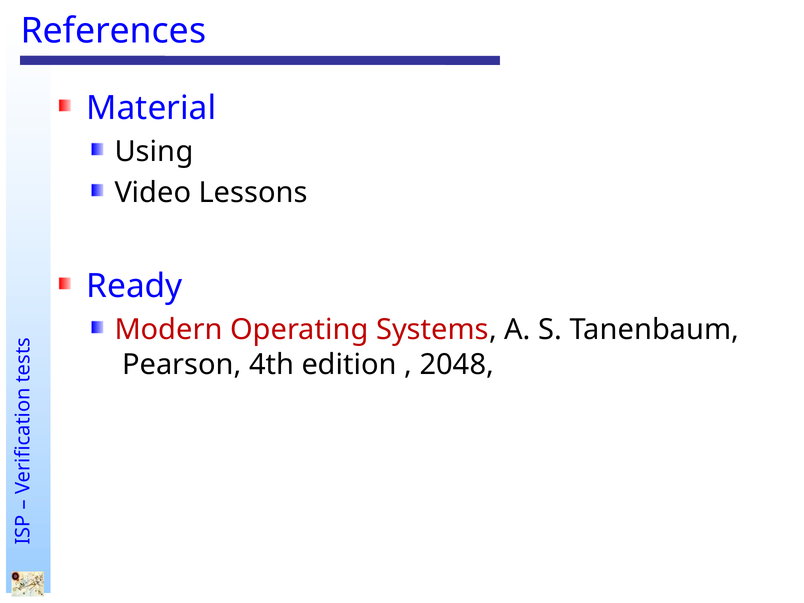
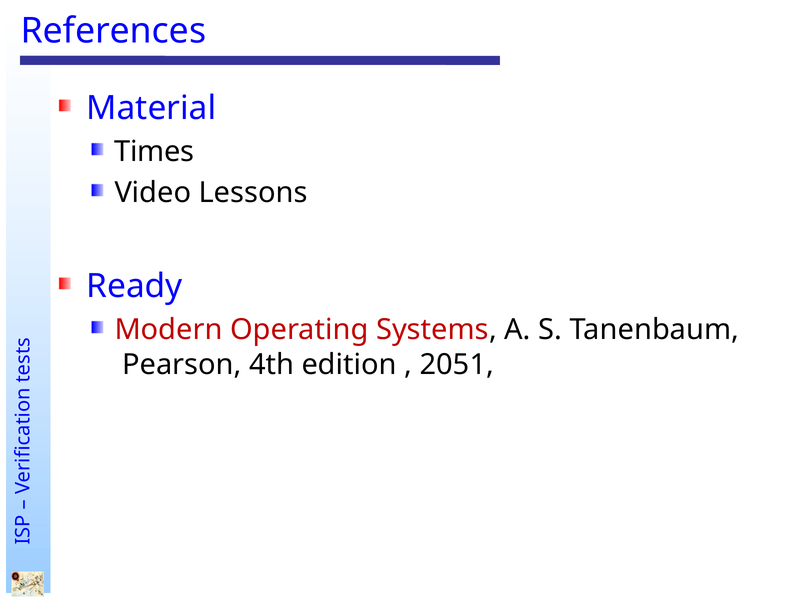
Using: Using -> Times
2048: 2048 -> 2051
